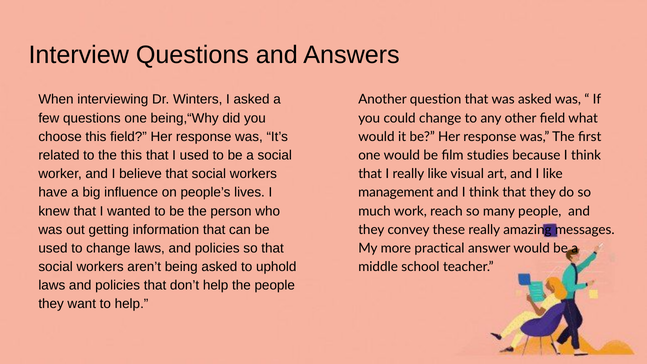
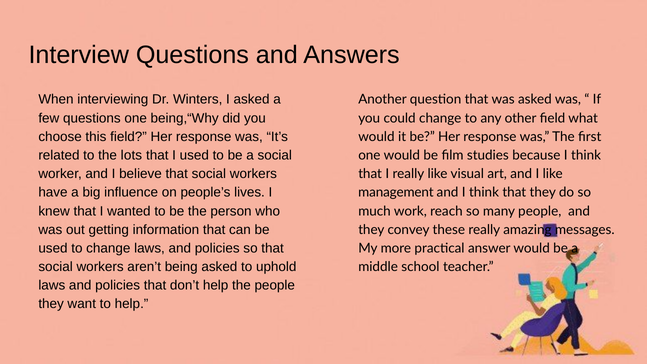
the this: this -> lots
